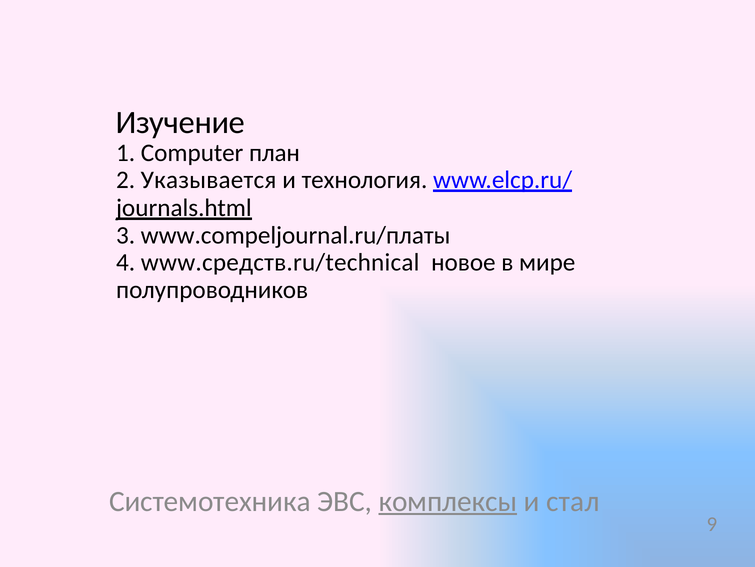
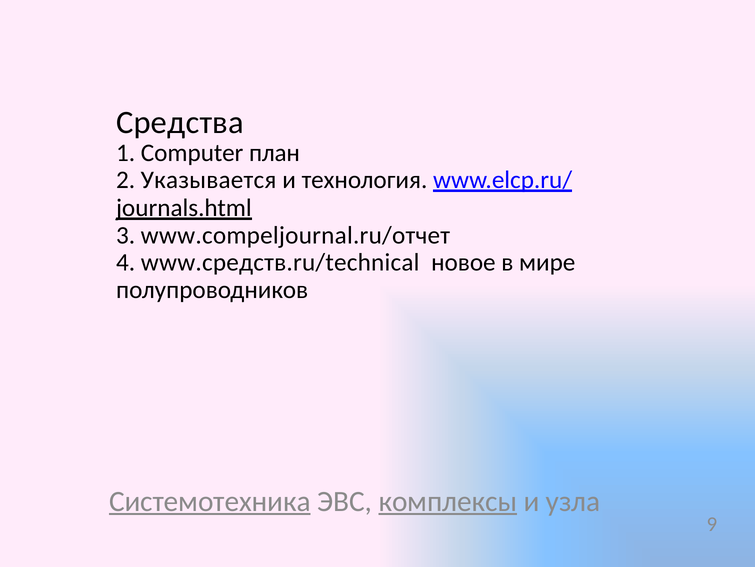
Изучение: Изучение -> Средства
www.compeljournal.ru/платы: www.compeljournal.ru/платы -> www.compeljournal.ru/отчет
Системотехника underline: none -> present
стал: стал -> узла
